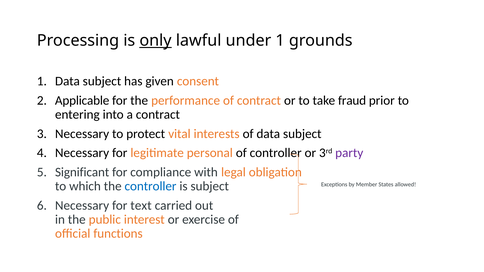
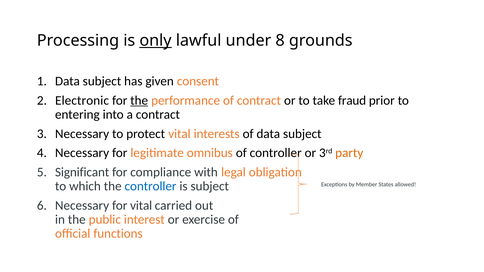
under 1: 1 -> 8
Applicable: Applicable -> Electronic
the at (139, 100) underline: none -> present
personal: personal -> omnibus
party colour: purple -> orange
for text: text -> vital
